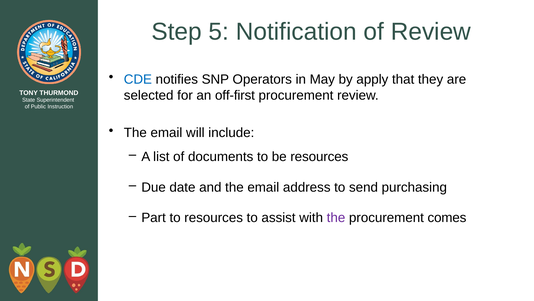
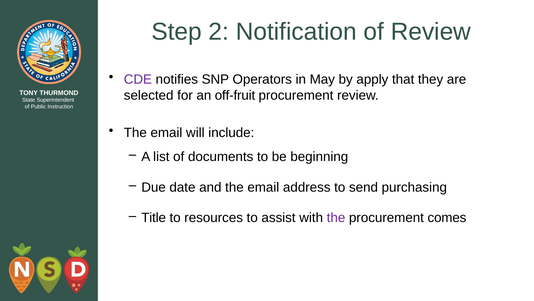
5: 5 -> 2
CDE colour: blue -> purple
off-first: off-first -> off-fruit
be resources: resources -> beginning
Part: Part -> Title
